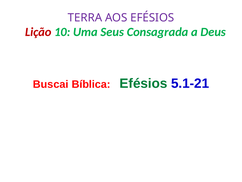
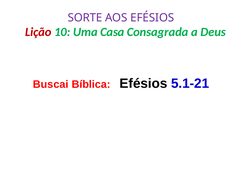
TERRA: TERRA -> SORTE
Seus: Seus -> Casa
Efésios at (143, 83) colour: green -> black
